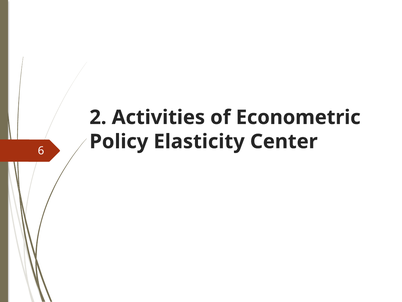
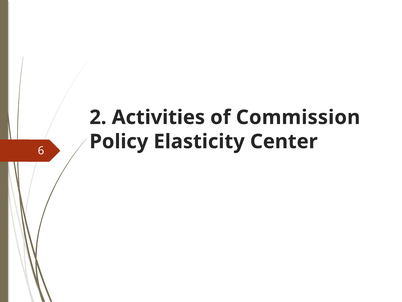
Econometric: Econometric -> Commission
